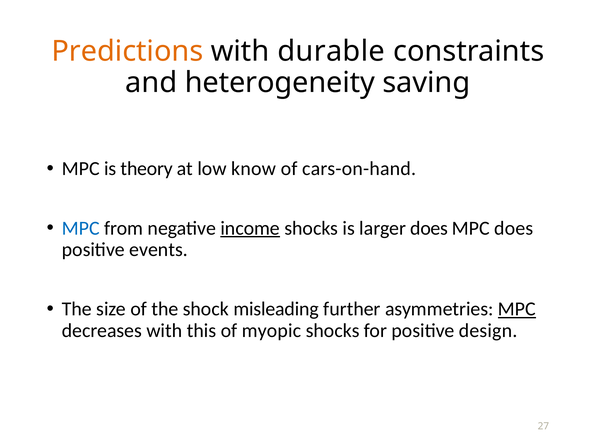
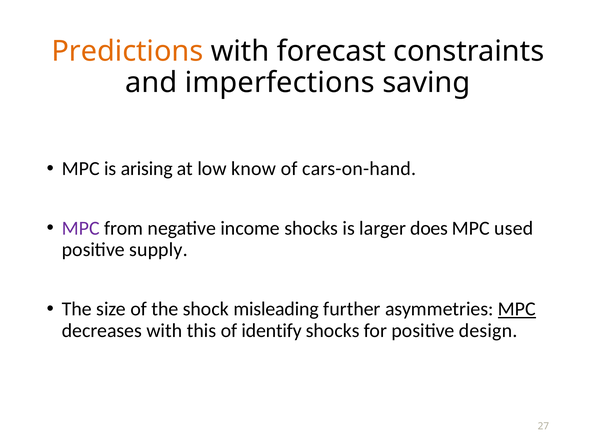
durable: durable -> forecast
heterogeneity: heterogeneity -> imperfections
theory: theory -> arising
MPC at (81, 228) colour: blue -> purple
income underline: present -> none
MPC does: does -> used
events: events -> supply
myopic: myopic -> identify
